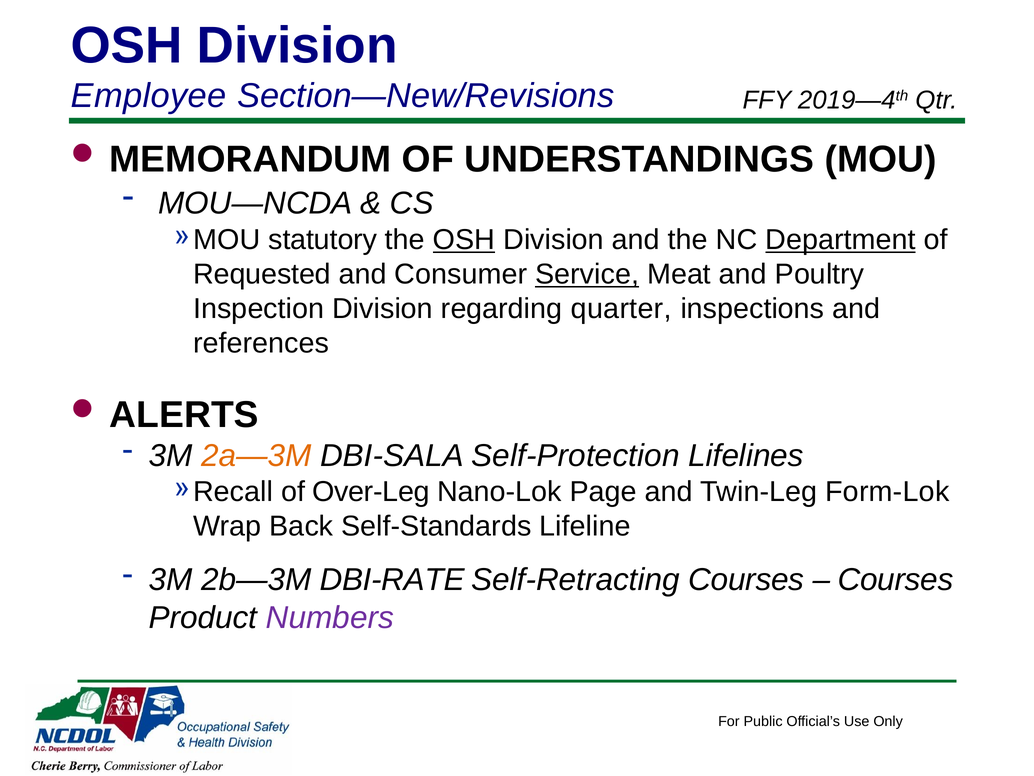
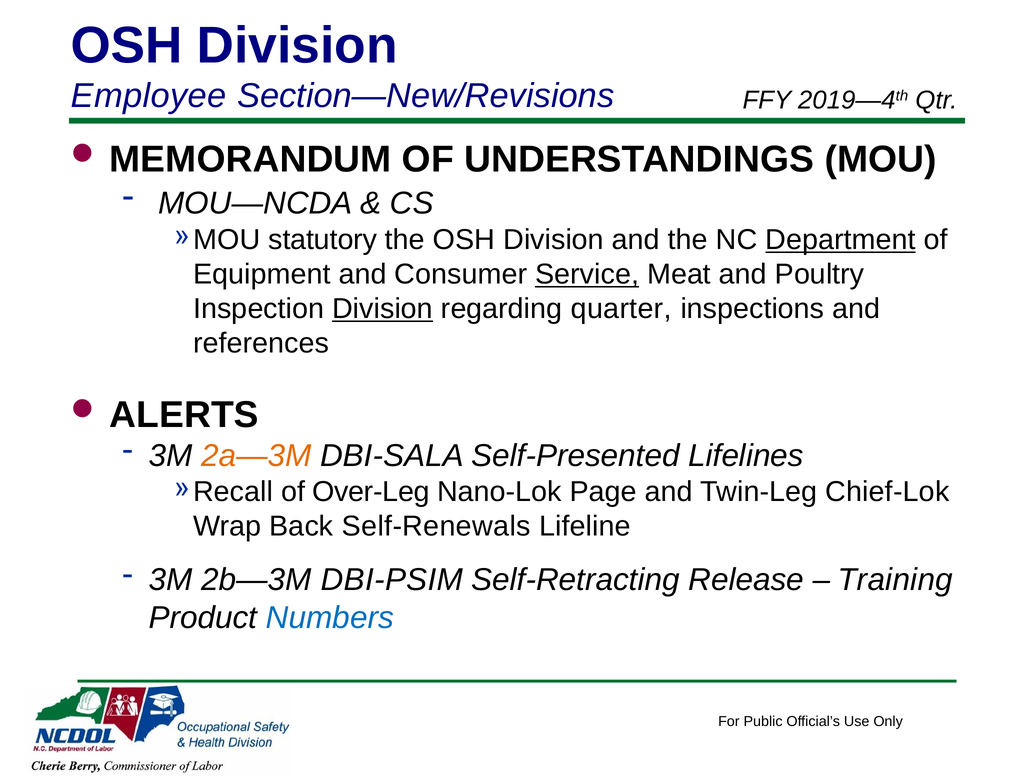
OSH at (464, 240) underline: present -> none
Requested: Requested -> Equipment
Division at (383, 309) underline: none -> present
Self-Protection: Self-Protection -> Self-Presented
Form-Lok: Form-Lok -> Chief-Lok
Self-Standards: Self-Standards -> Self-Renewals
DBI-RATE: DBI-RATE -> DBI-PSIM
Self-Retracting Courses: Courses -> Release
Courses at (895, 580): Courses -> Training
Numbers colour: purple -> blue
